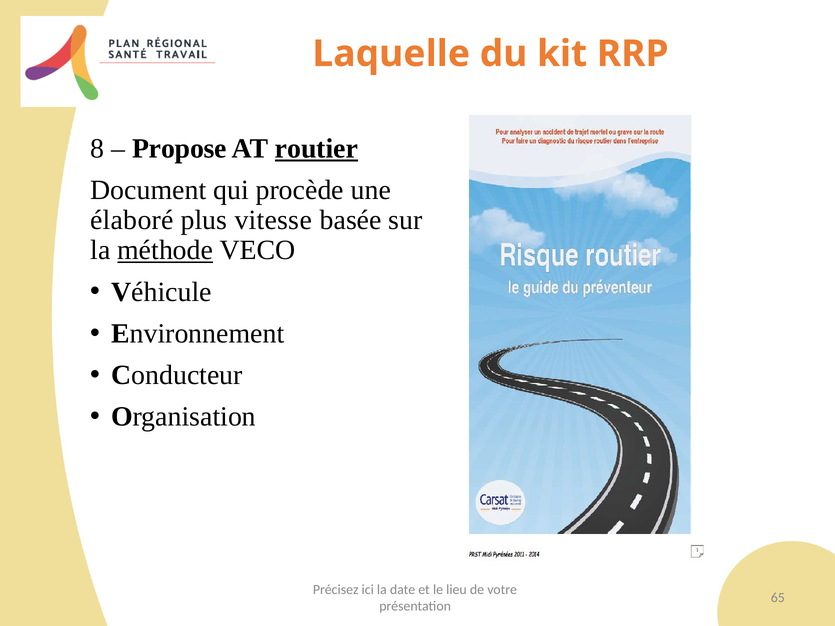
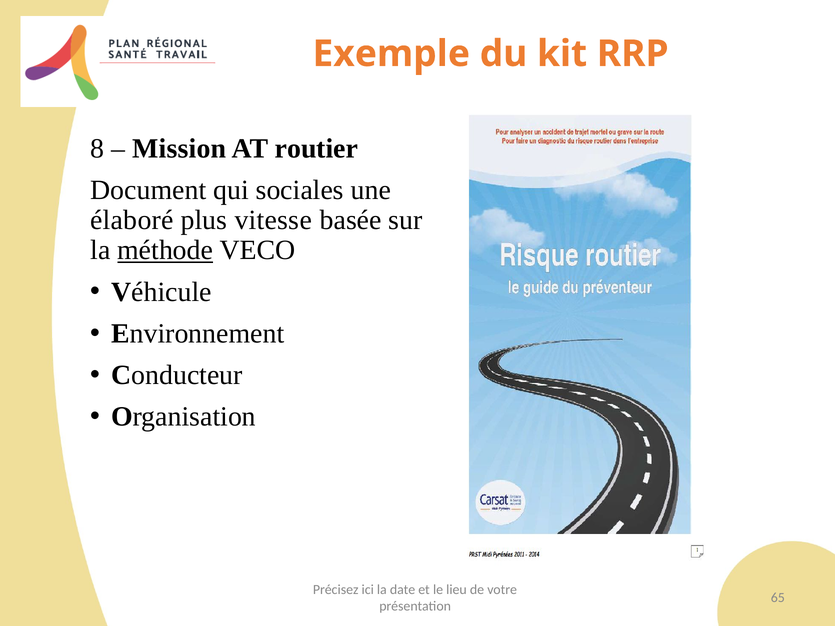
Laquelle: Laquelle -> Exemple
Propose: Propose -> Mission
routier underline: present -> none
procède: procède -> sociales
